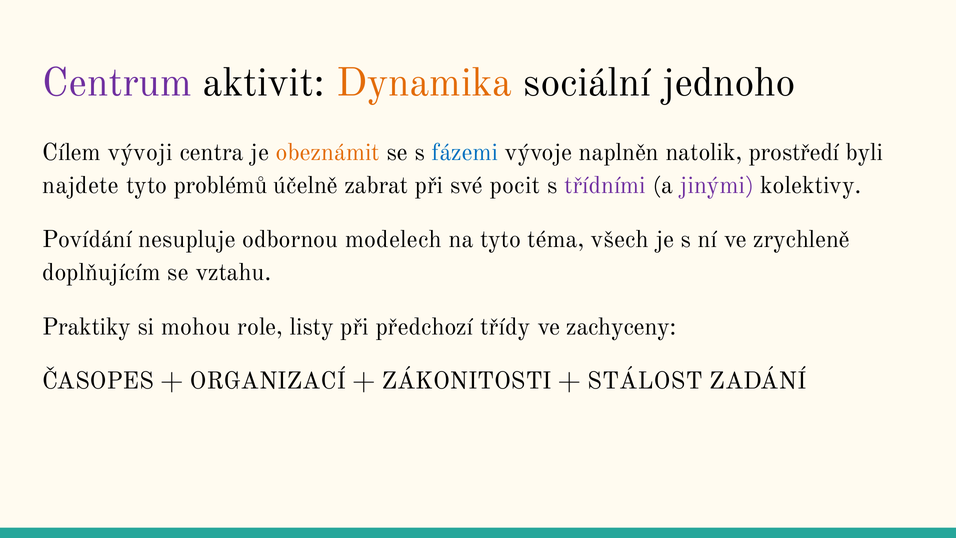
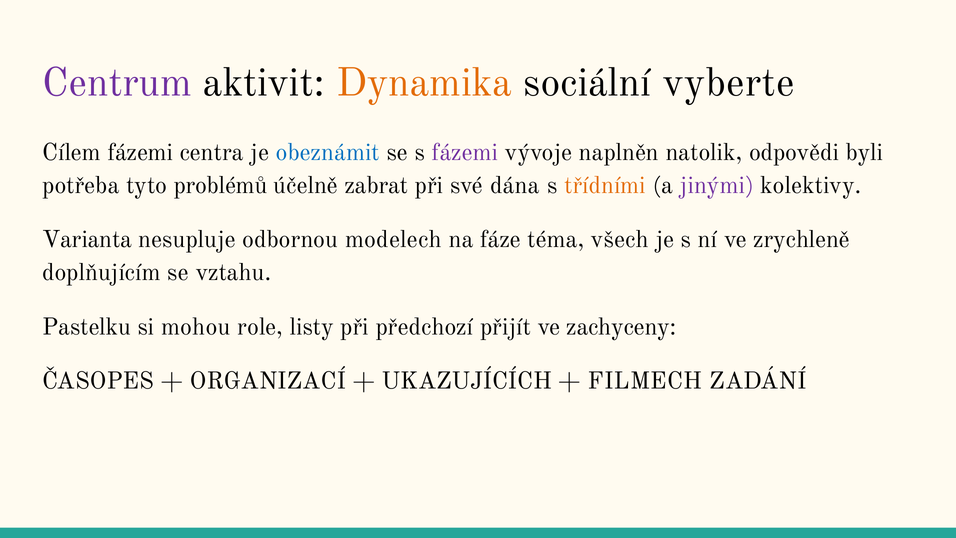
jednoho: jednoho -> vyberte
Cílem vývoji: vývoji -> fázemi
obeznámit colour: orange -> blue
fázemi at (465, 152) colour: blue -> purple
prostředí: prostředí -> odpovědi
najdete: najdete -> potřeba
pocit: pocit -> dána
třídními colour: purple -> orange
Povídání: Povídání -> Varianta
na tyto: tyto -> fáze
Praktiky: Praktiky -> Pastelku
třídy: třídy -> přijít
ZÁKONITOSTI: ZÁKONITOSTI -> UKAZUJÍCÍCH
STÁLOST: STÁLOST -> FILMECH
